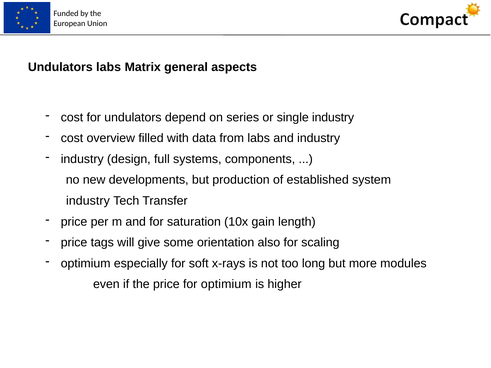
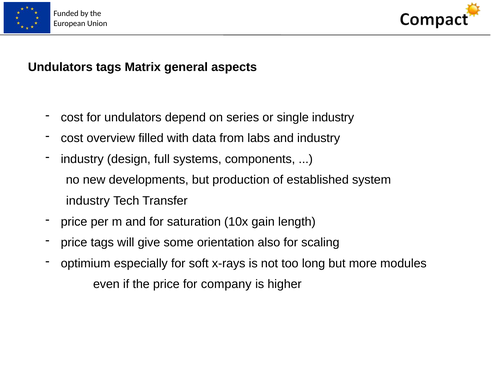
Undulators labs: labs -> tags
for optimium: optimium -> company
